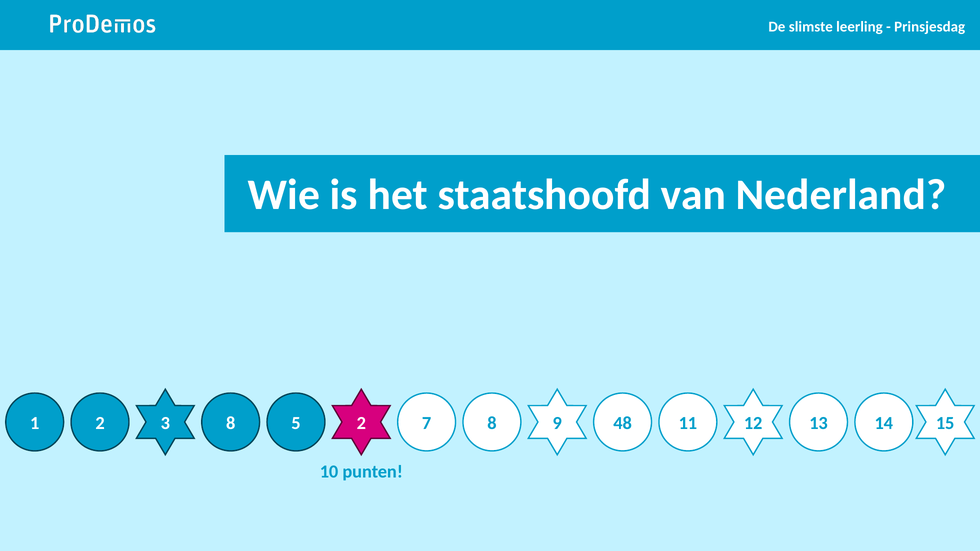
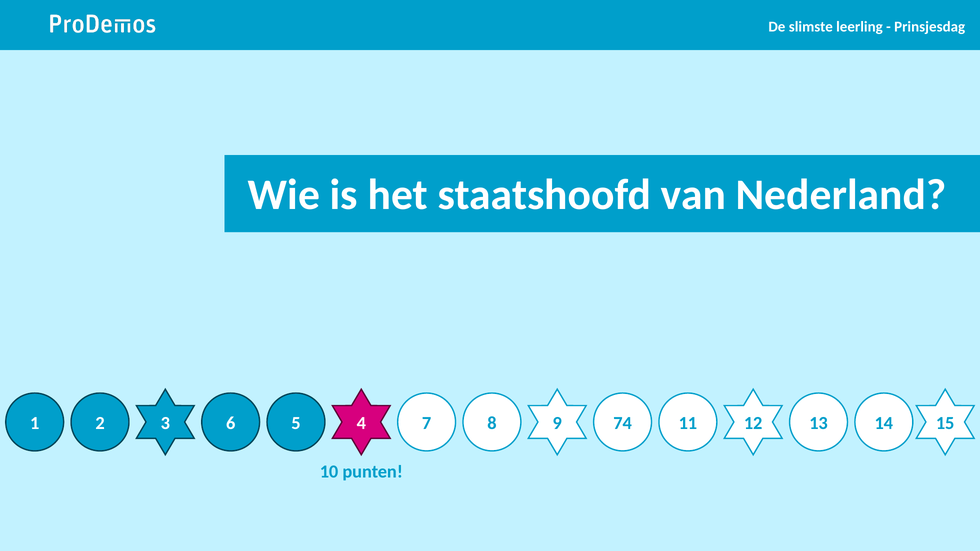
3 8: 8 -> 6
5 2: 2 -> 4
48: 48 -> 74
